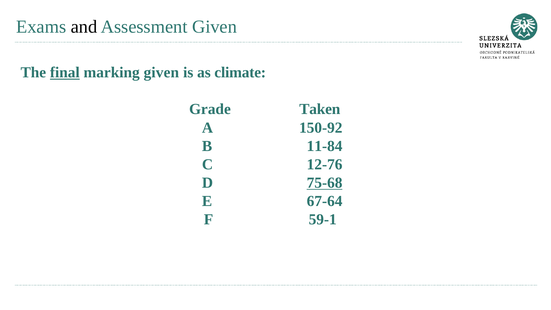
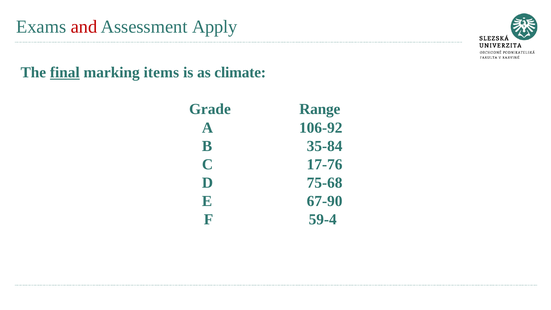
and colour: black -> red
Assessment Given: Given -> Apply
marking given: given -> items
Taken: Taken -> Range
150-92: 150-92 -> 106-92
11-84: 11-84 -> 35-84
12-76: 12-76 -> 17-76
75-68 underline: present -> none
67-64: 67-64 -> 67-90
59-1: 59-1 -> 59-4
